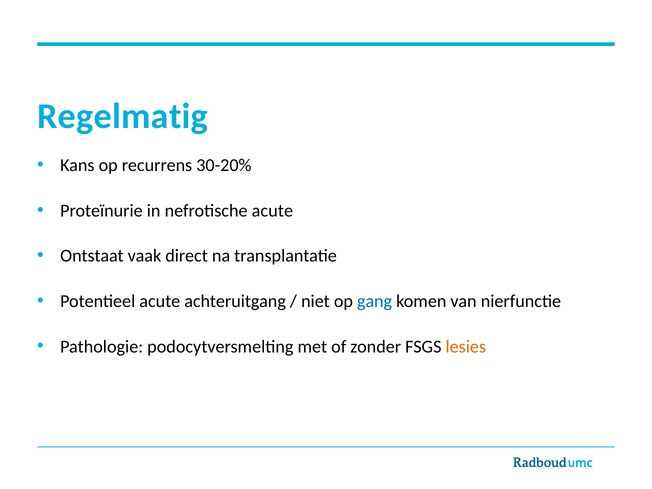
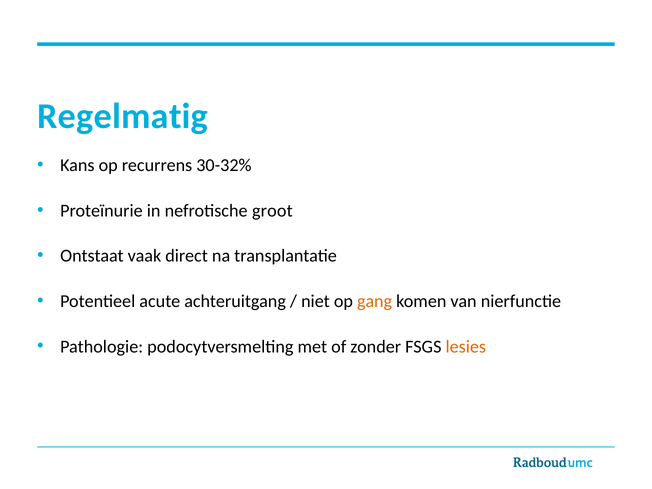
30-20%: 30-20% -> 30-32%
nefrotische acute: acute -> groot
gang colour: blue -> orange
